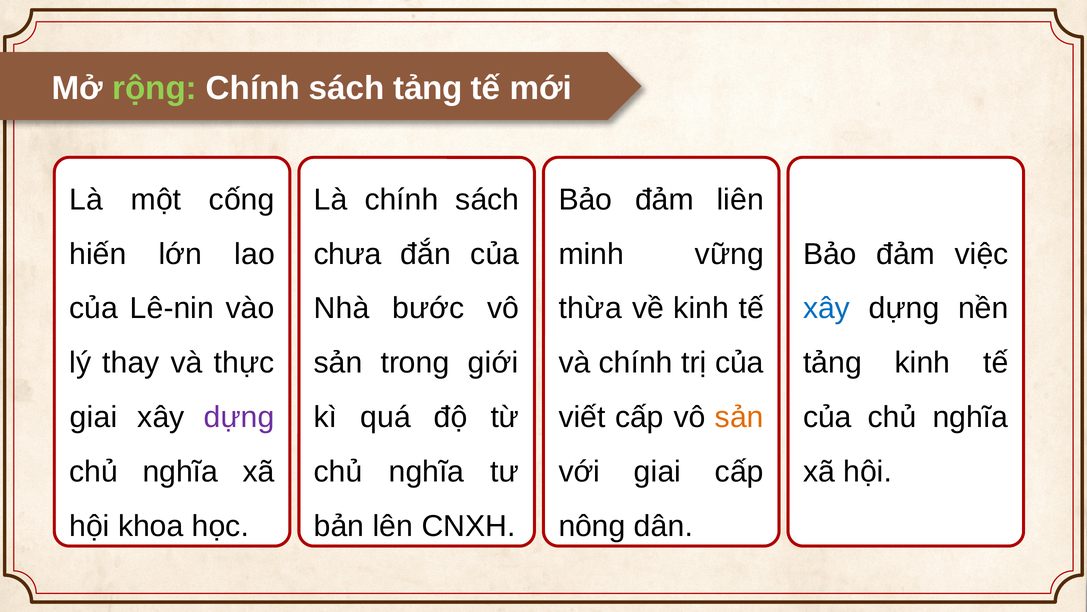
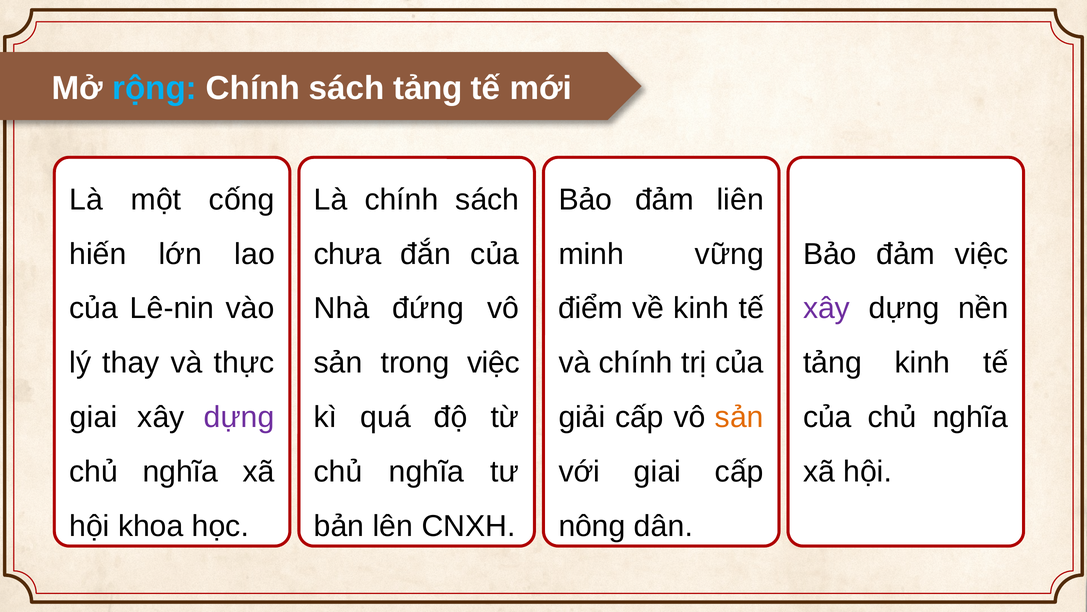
rộng colour: light green -> light blue
thừa: thừa -> điểm
xây at (827, 308) colour: blue -> purple
bước: bước -> đứng
trong giới: giới -> việc
viết: viết -> giải
